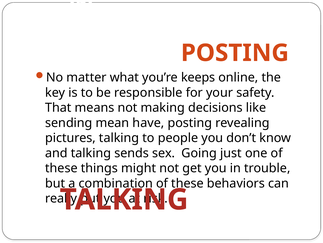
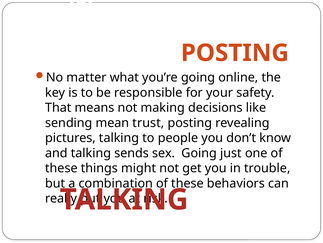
you’re keeps: keeps -> going
have: have -> trust
